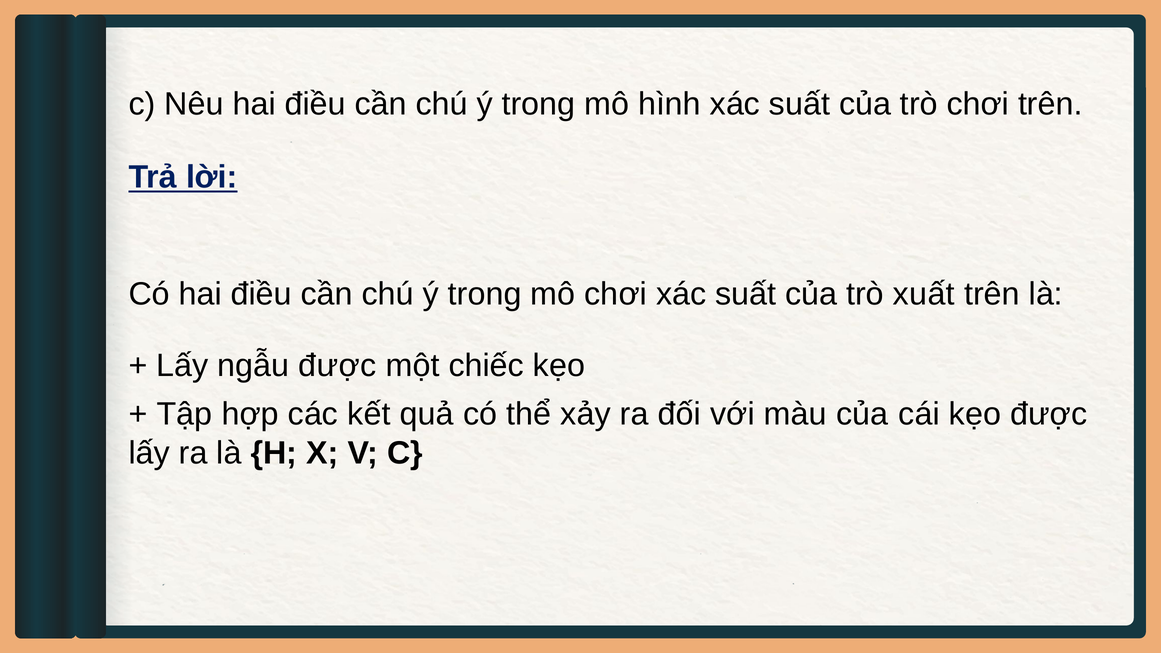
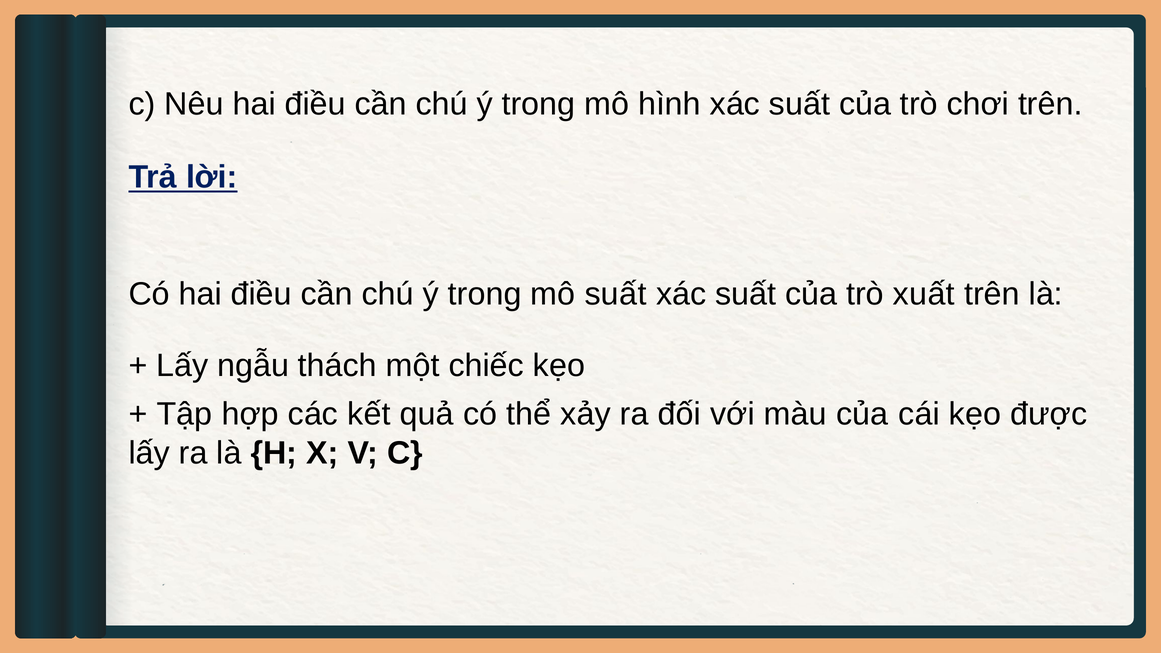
mô chơi: chơi -> suất
ngẫu được: được -> thách
